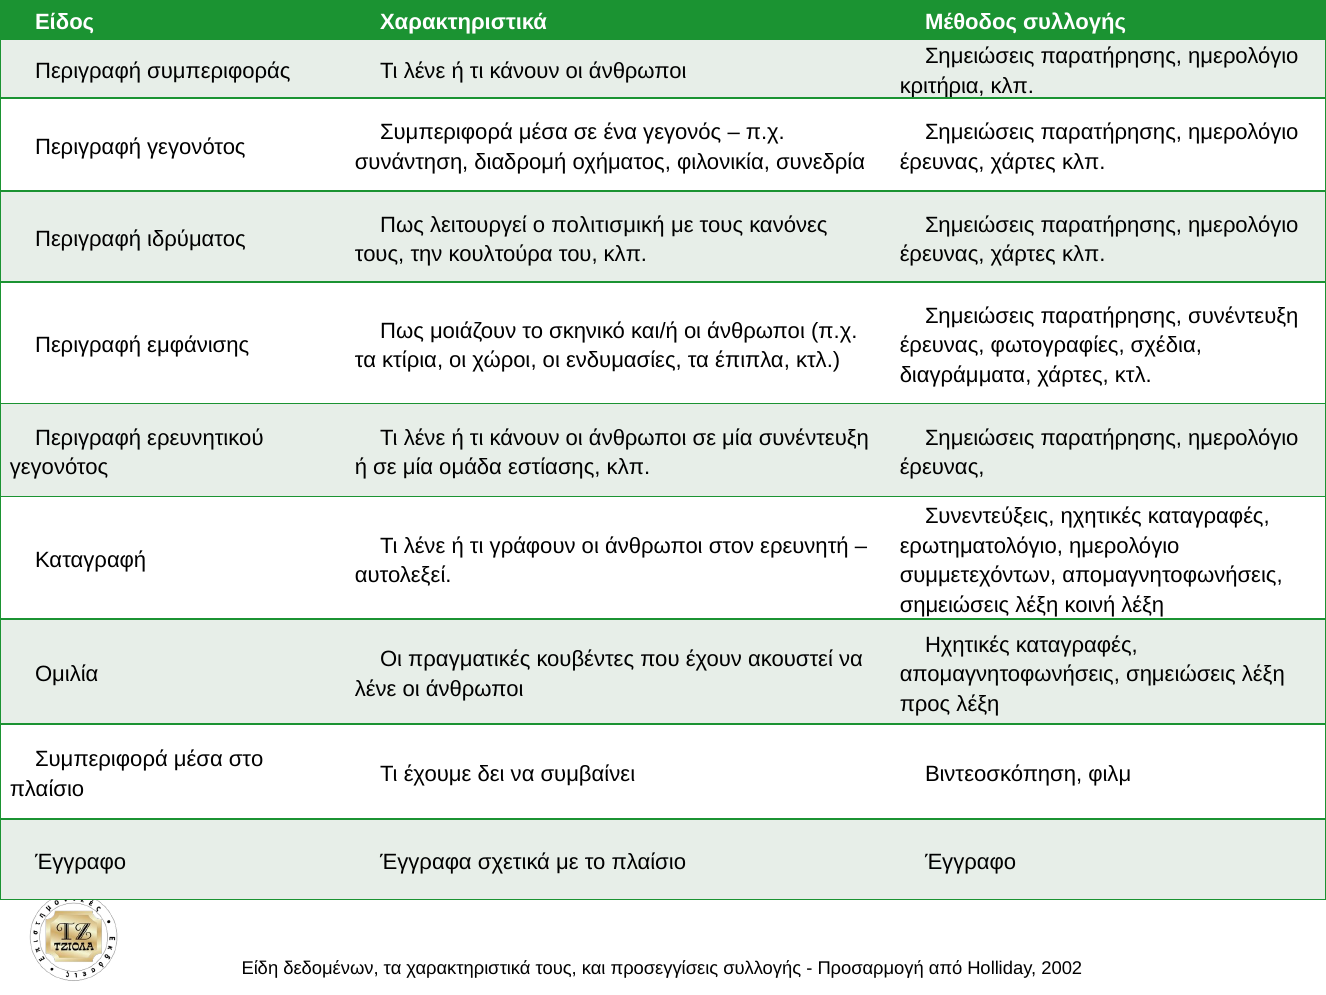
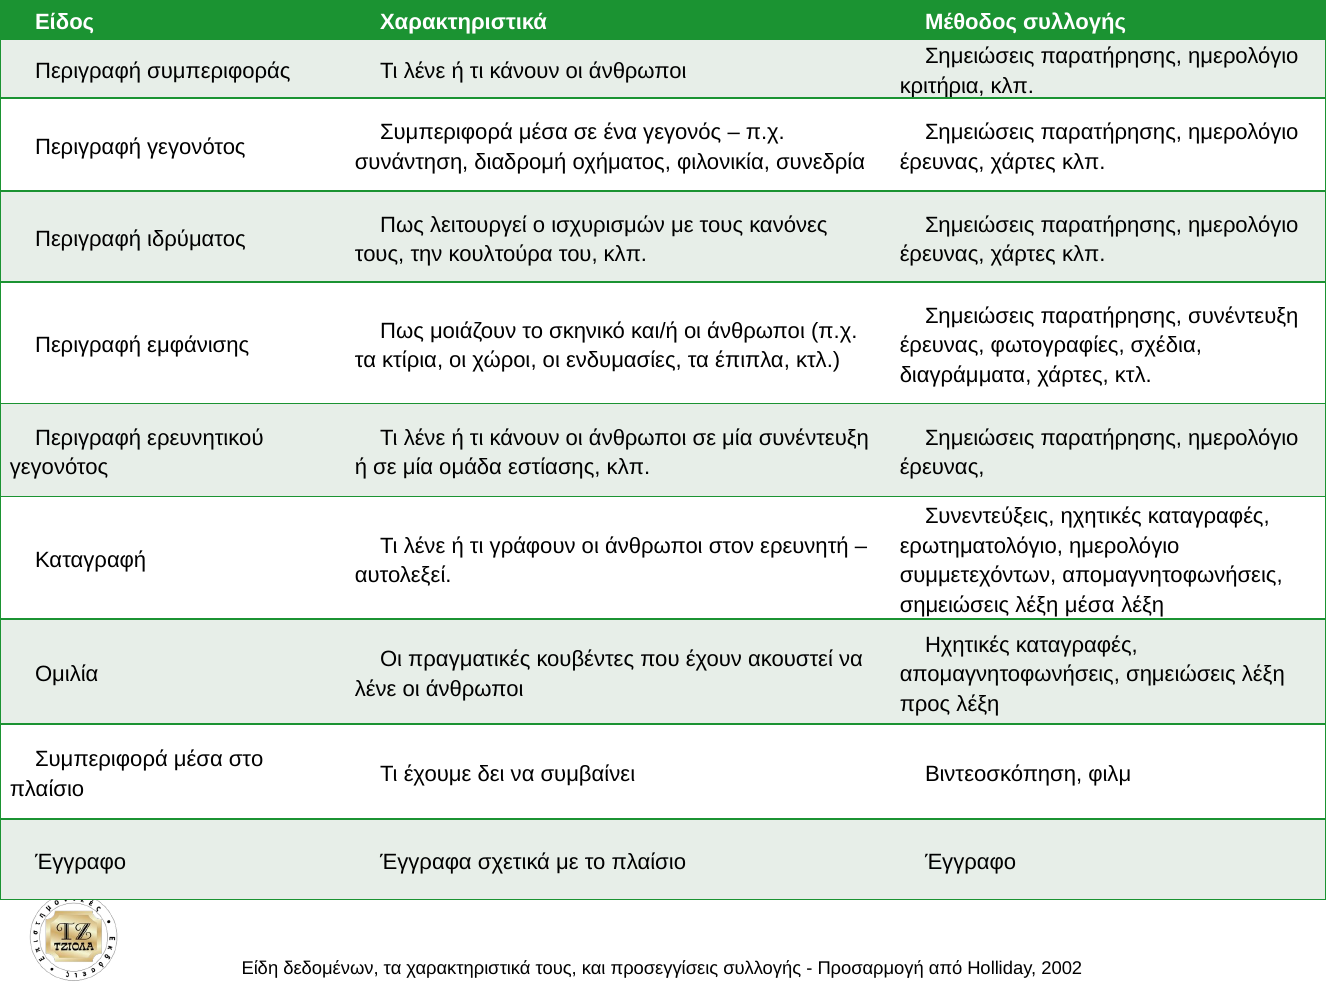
πολιτισμική: πολιτισμική -> ισχυρισμών
λέξη κοινή: κοινή -> μέσα
